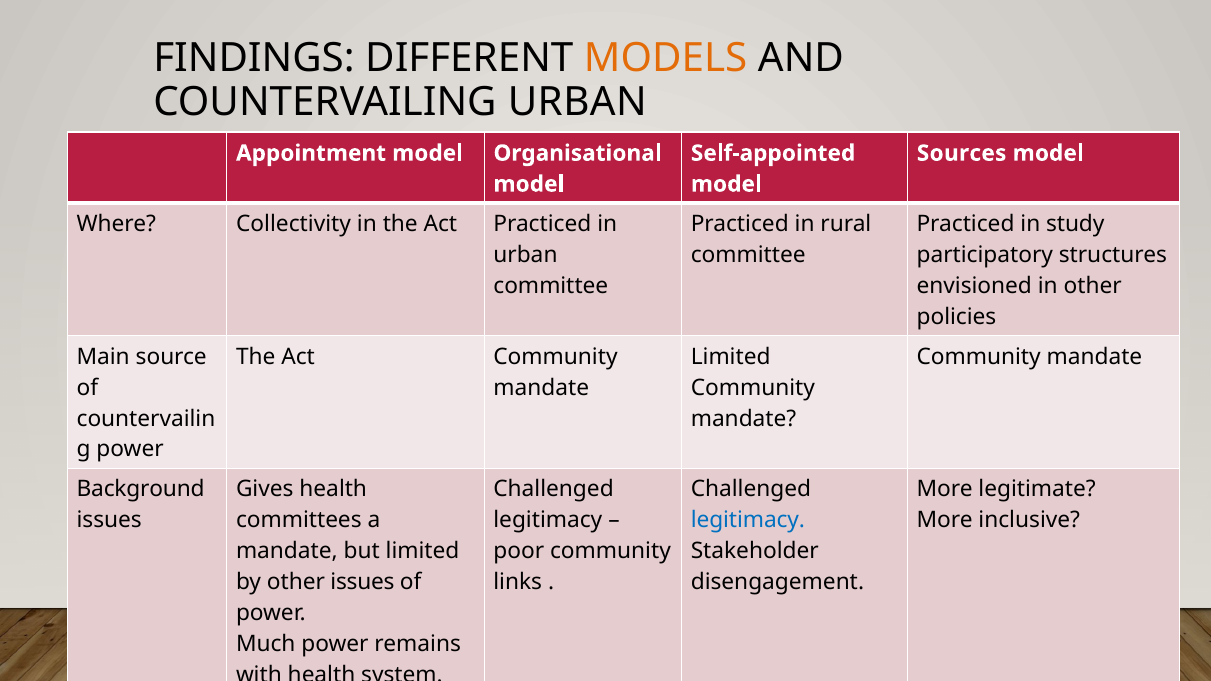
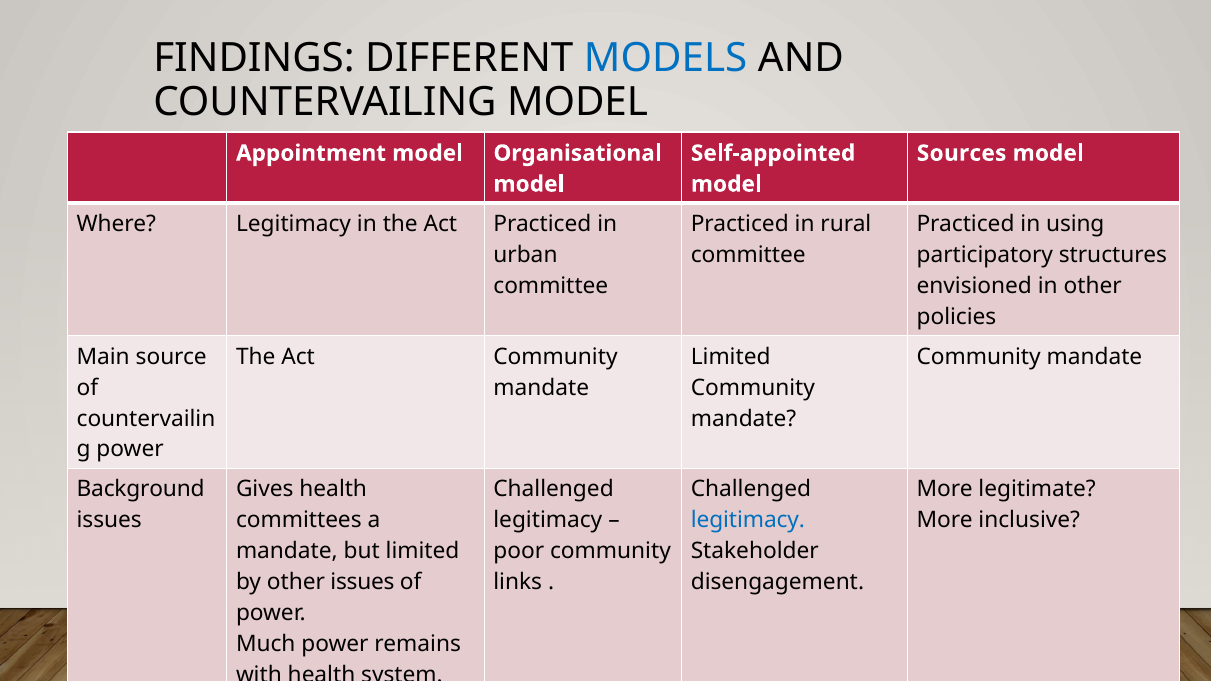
MODELS colour: orange -> blue
COUNTERVAILING URBAN: URBAN -> MODEL
Where Collectivity: Collectivity -> Legitimacy
study: study -> using
